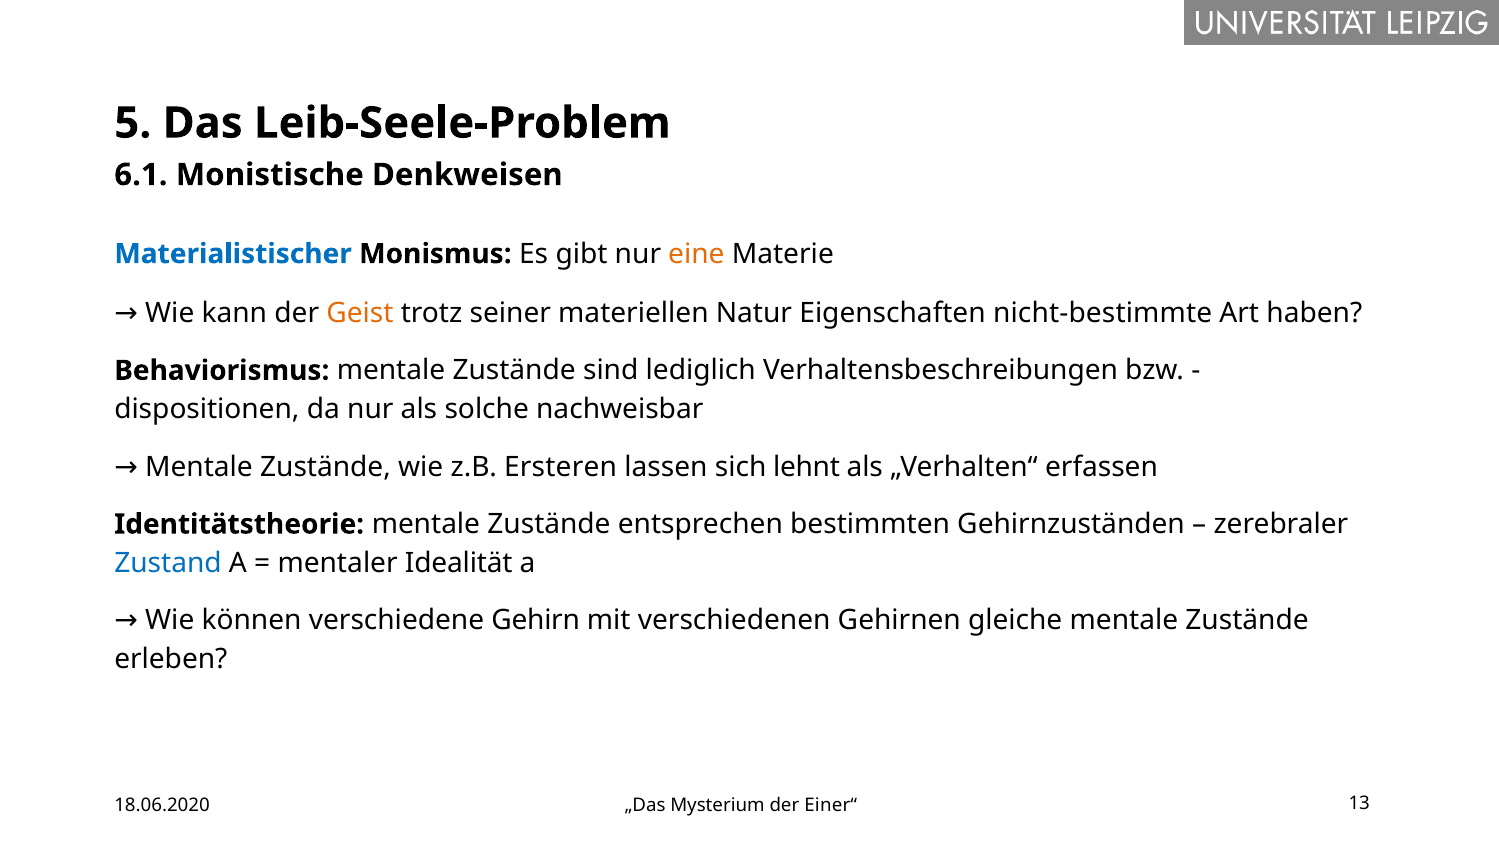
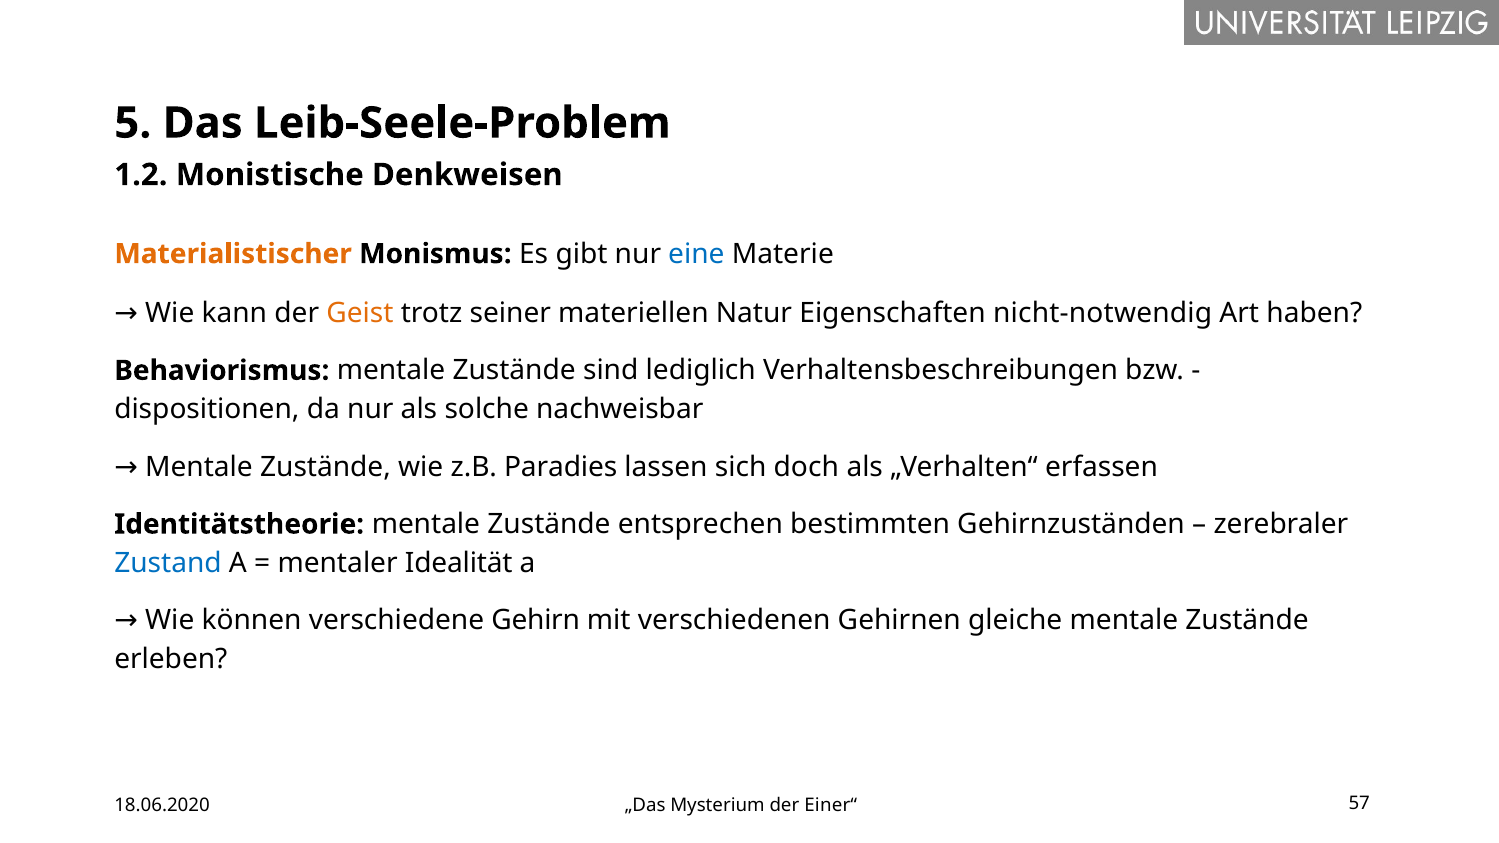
6.1: 6.1 -> 1.2
Materialistischer colour: blue -> orange
eine colour: orange -> blue
nicht-bestimmte: nicht-bestimmte -> nicht-notwendig
Ersteren: Ersteren -> Paradies
lehnt: lehnt -> doch
13: 13 -> 57
